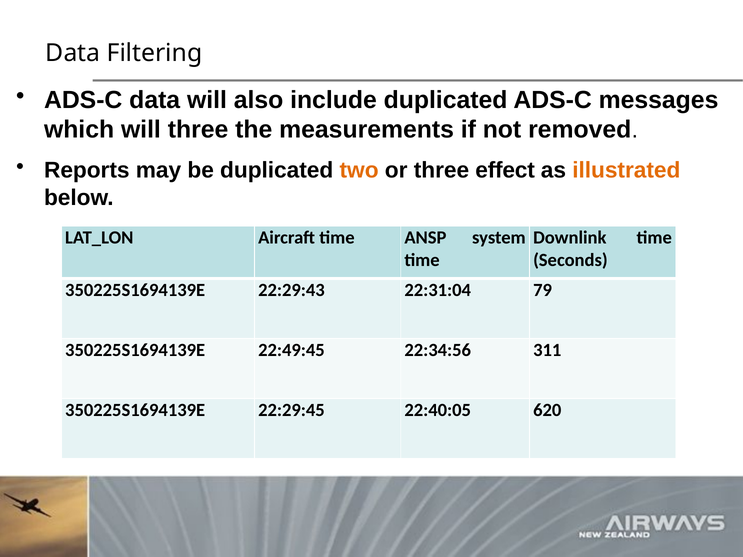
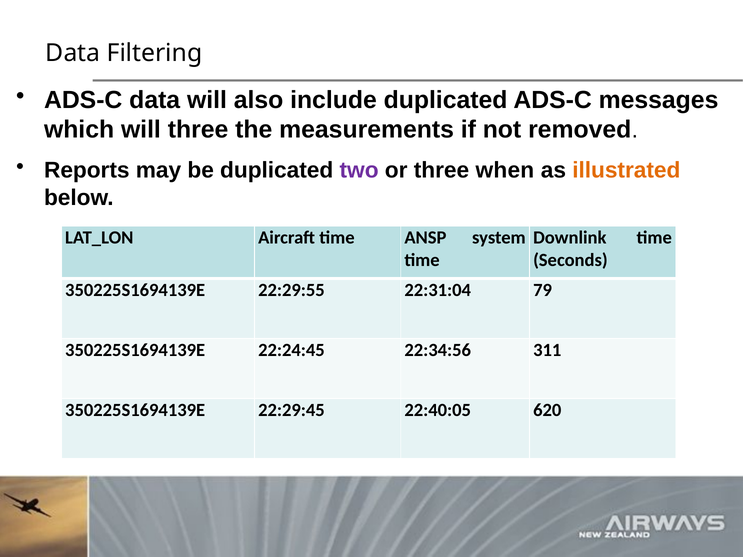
two colour: orange -> purple
effect: effect -> when
22:29:43: 22:29:43 -> 22:29:55
22:49:45: 22:49:45 -> 22:24:45
